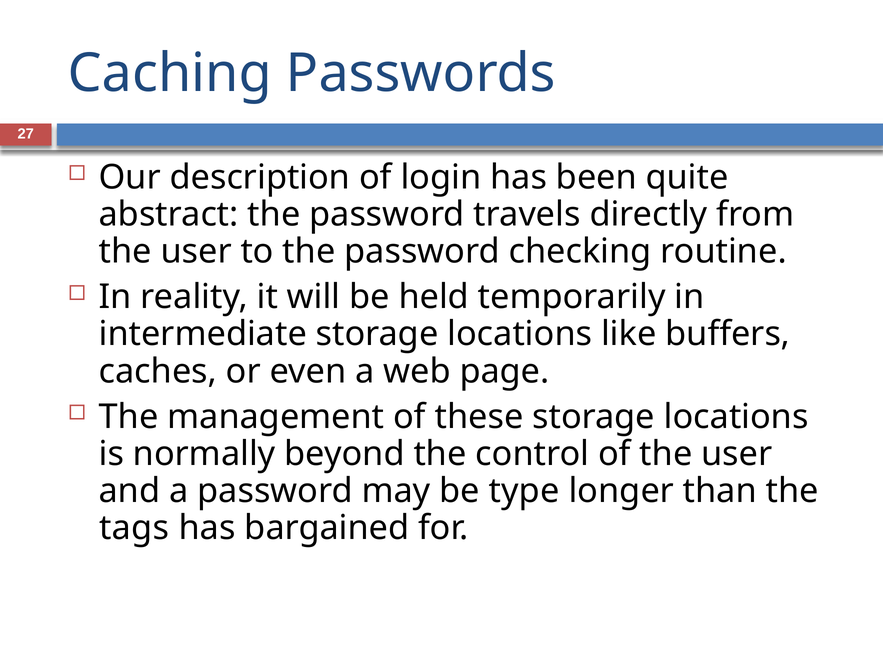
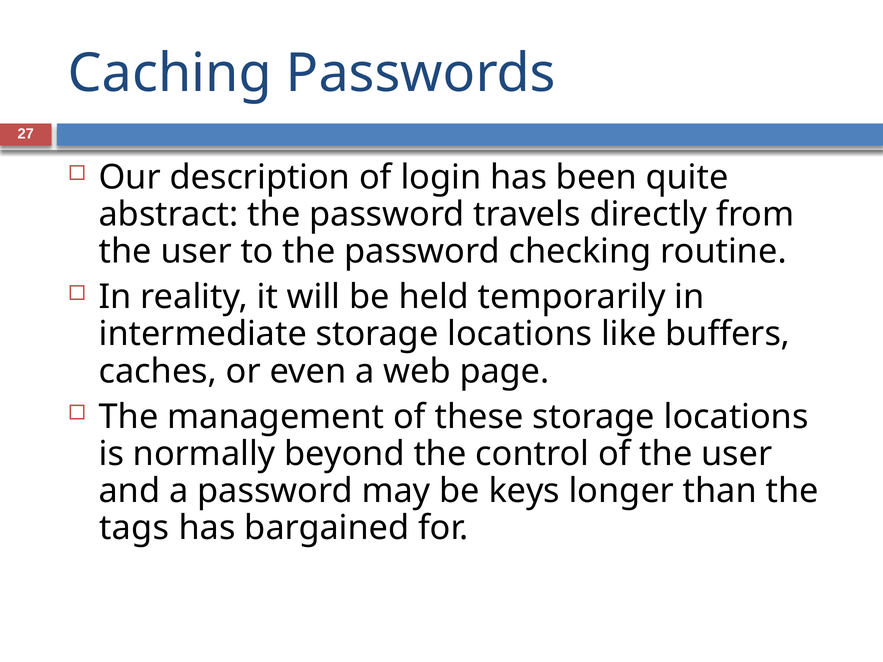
type: type -> keys
